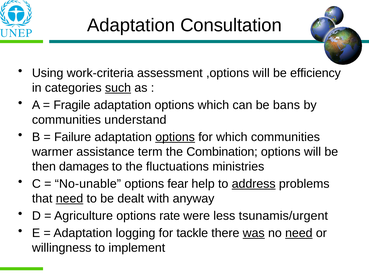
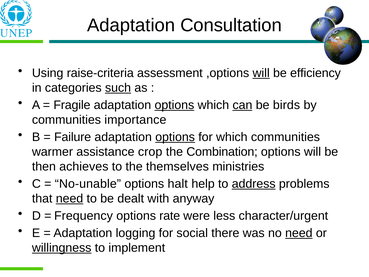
work-criteria: work-criteria -> raise-criteria
will at (261, 73) underline: none -> present
options at (174, 105) underline: none -> present
can underline: none -> present
bans: bans -> birds
understand: understand -> importance
term: term -> crop
damages: damages -> achieves
fluctuations: fluctuations -> themselves
fear: fear -> halt
Agriculture: Agriculture -> Frequency
tsunamis/urgent: tsunamis/urgent -> character/urgent
tackle: tackle -> social
was underline: present -> none
willingness underline: none -> present
